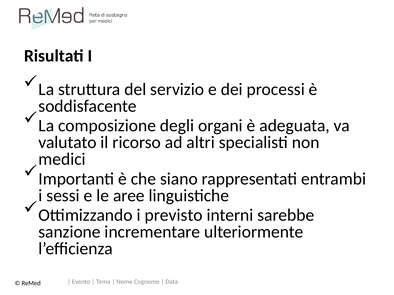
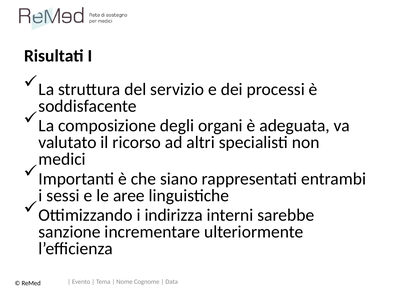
previsto: previsto -> indirizza
